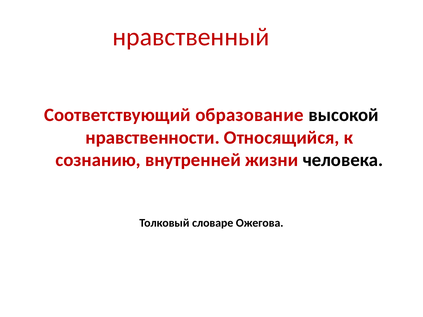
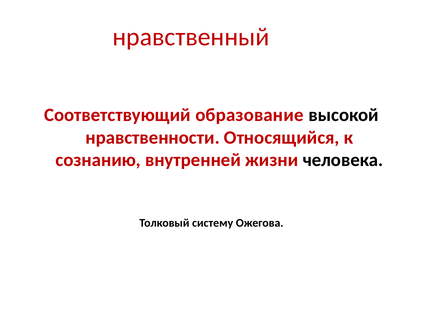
словаре: словаре -> систему
